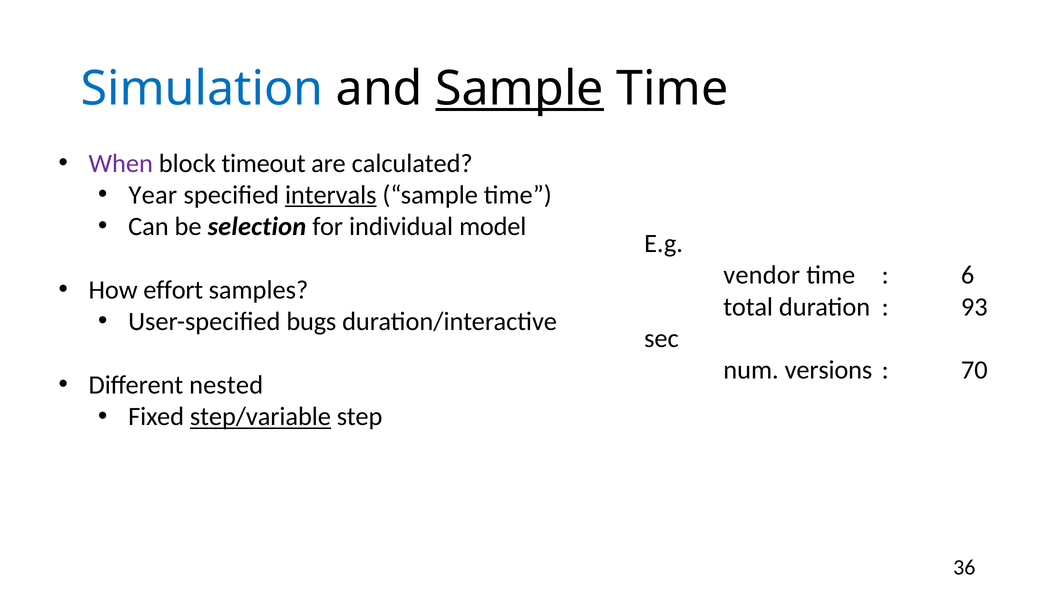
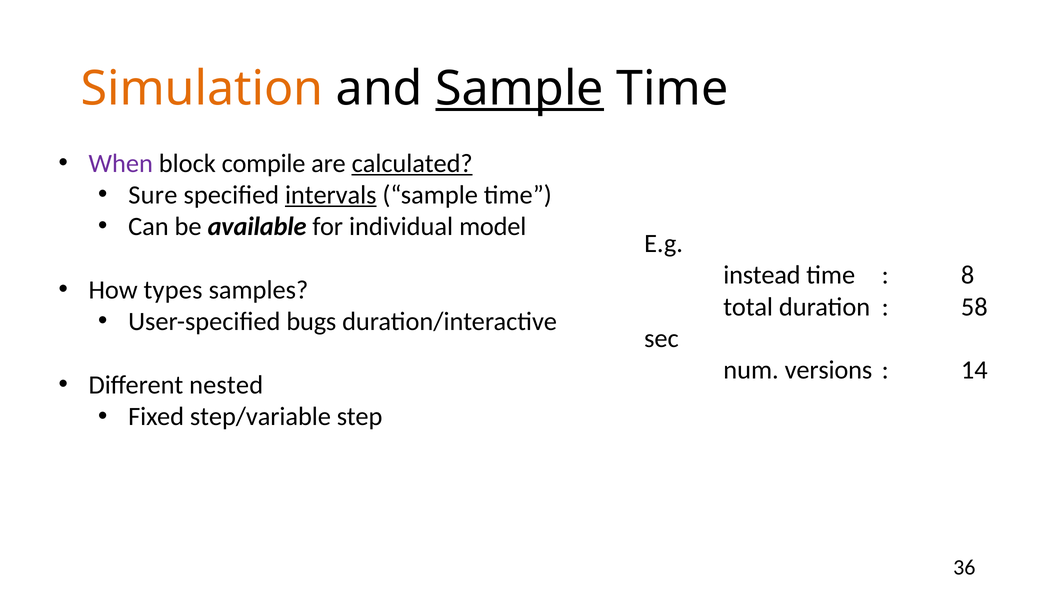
Simulation colour: blue -> orange
timeout: timeout -> compile
calculated underline: none -> present
Year: Year -> Sure
selection: selection -> available
vendor: vendor -> instead
6: 6 -> 8
effort: effort -> types
93: 93 -> 58
70: 70 -> 14
step/variable underline: present -> none
